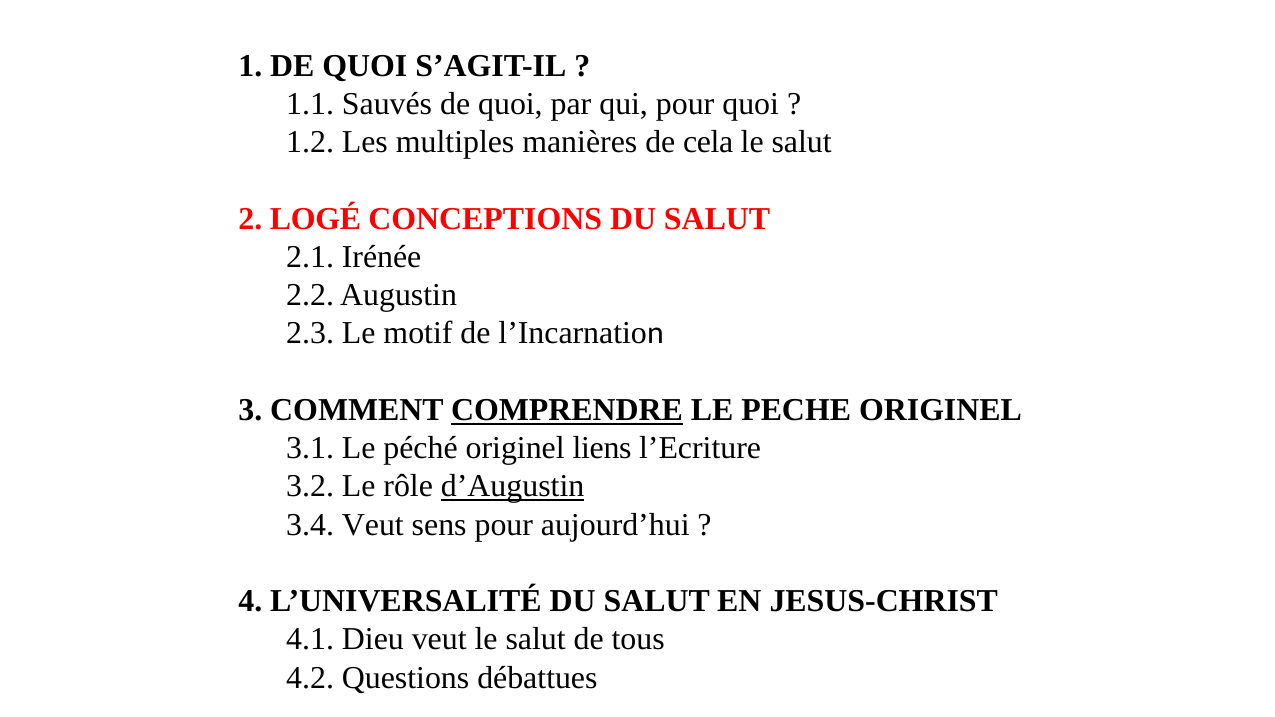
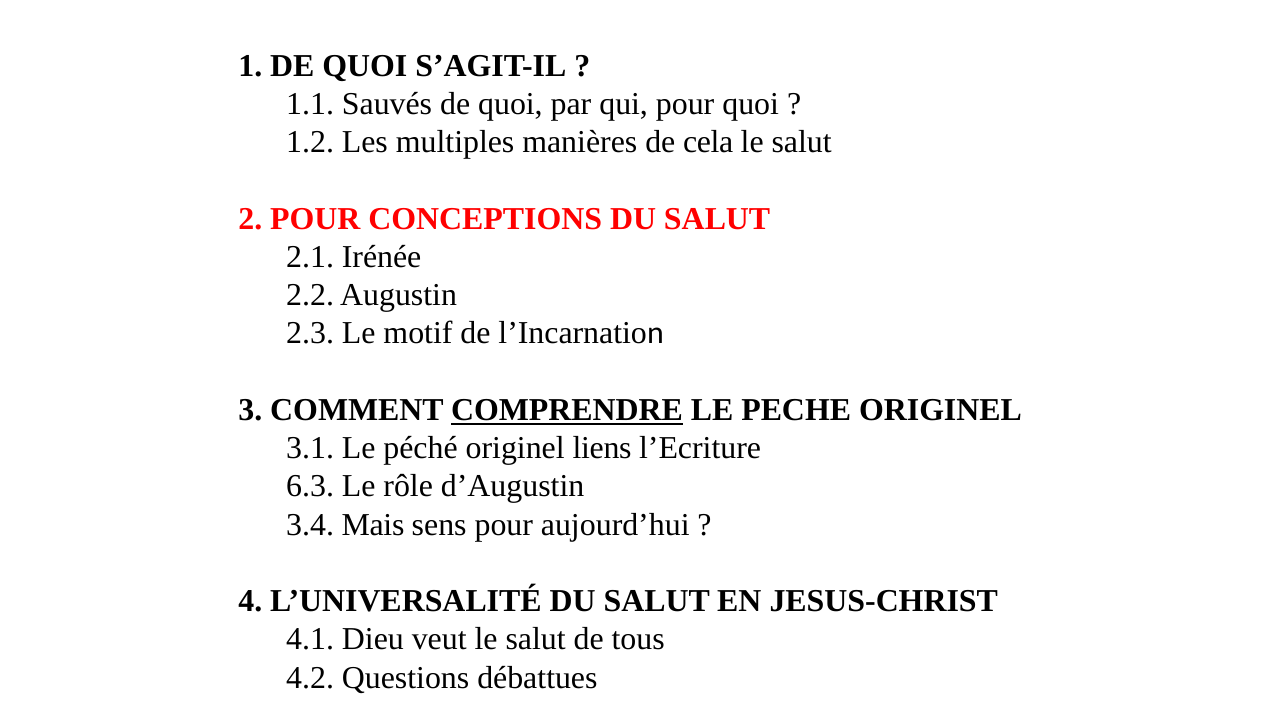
2 LOGÉ: LOGÉ -> POUR
3.2: 3.2 -> 6.3
d’Augustin underline: present -> none
3.4 Veut: Veut -> Mais
